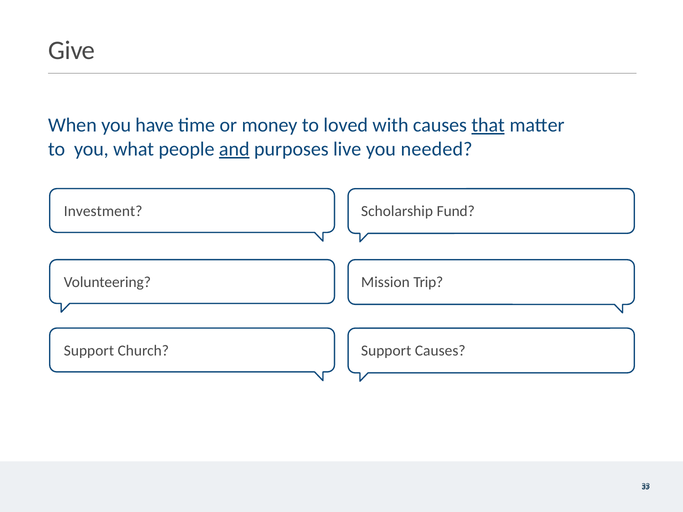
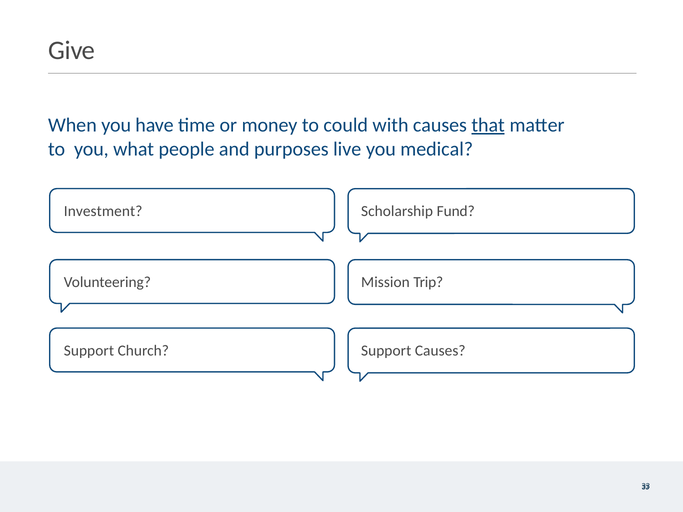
loved: loved -> could
and underline: present -> none
needed: needed -> medical
